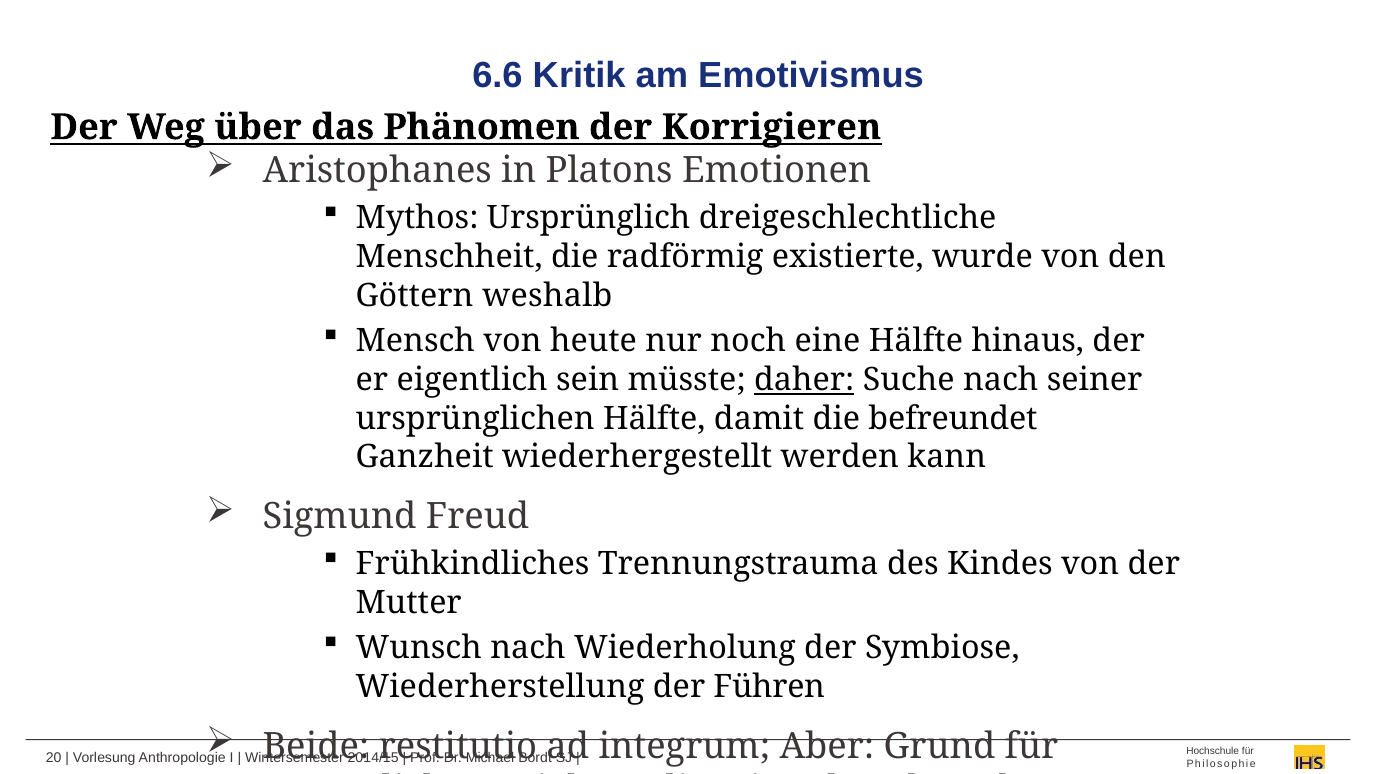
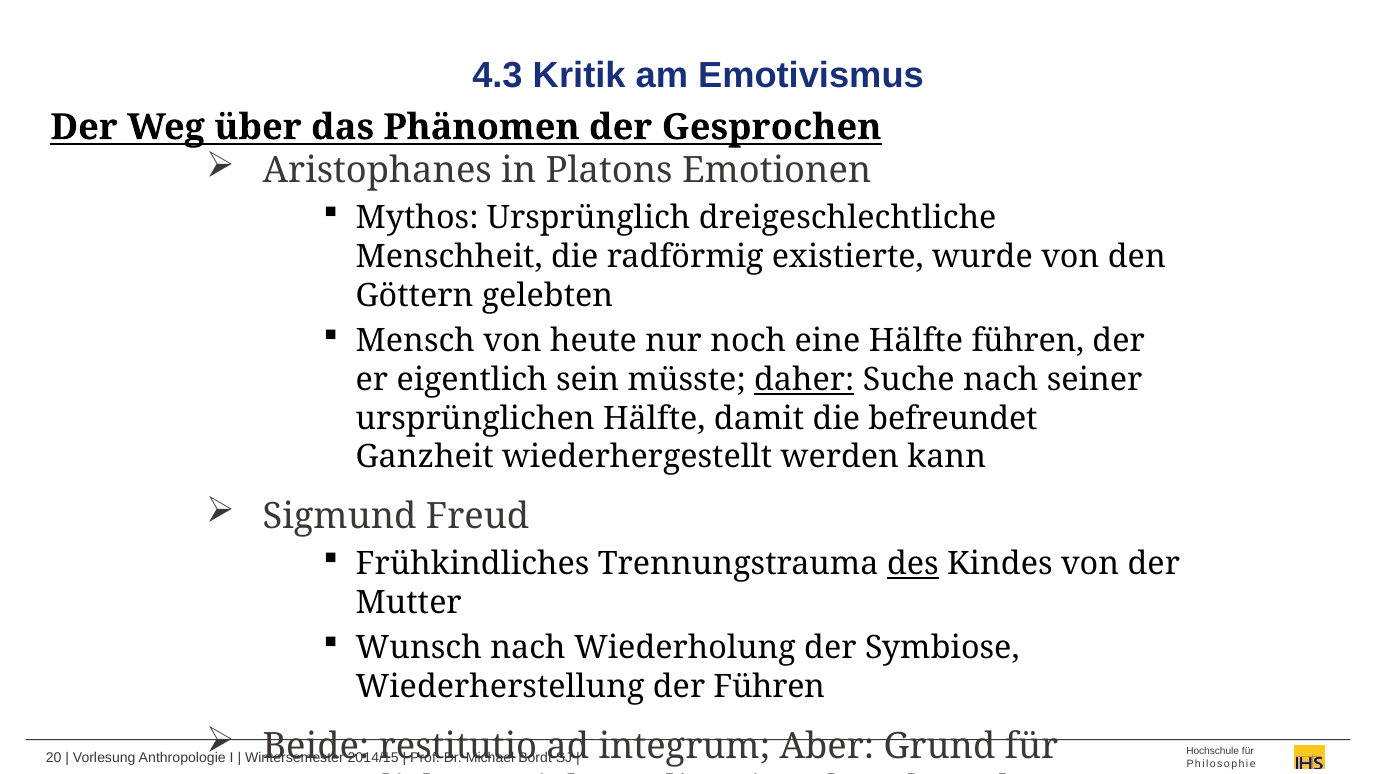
6.6: 6.6 -> 4.3
Korrigieren: Korrigieren -> Gesprochen
weshalb: weshalb -> gelebten
Hälfte hinaus: hinaus -> führen
des at (913, 564) underline: none -> present
